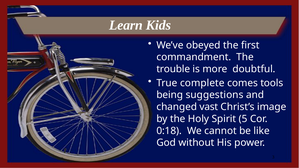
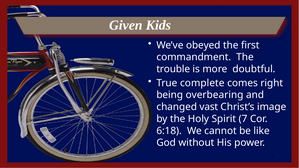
Learn: Learn -> Given
tools: tools -> right
suggestions: suggestions -> overbearing
5: 5 -> 7
0:18: 0:18 -> 6:18
